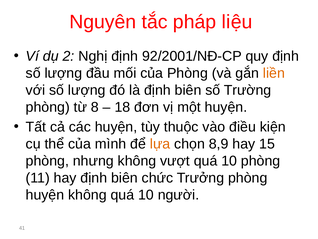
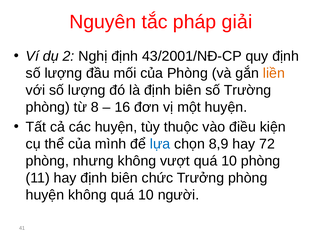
liệu: liệu -> giải
92/2001/NĐ-CP: 92/2001/NĐ-CP -> 43/2001/NĐ-CP
18: 18 -> 16
lựa colour: orange -> blue
15: 15 -> 72
